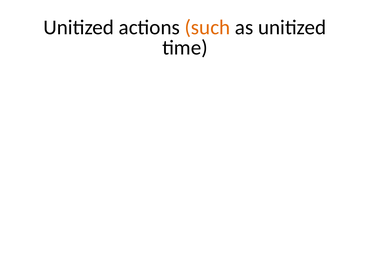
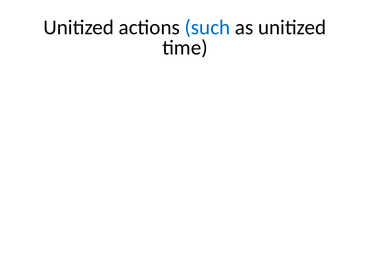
such colour: orange -> blue
